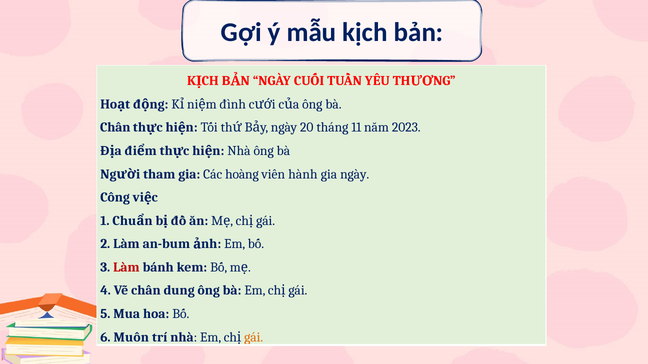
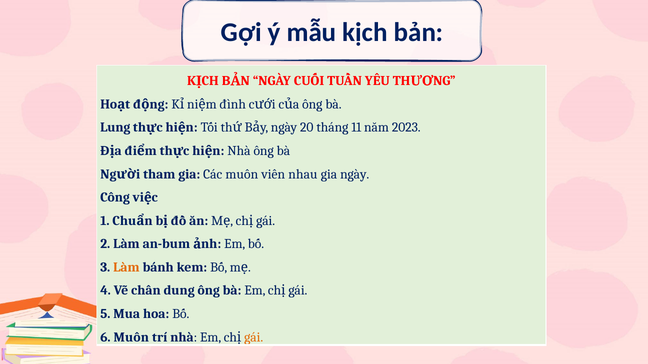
Chân at (115, 128): Chân -> Lung
Các hoàng: hoàng -> muôn
hành: hành -> nhau
Làm at (126, 268) colour: red -> orange
